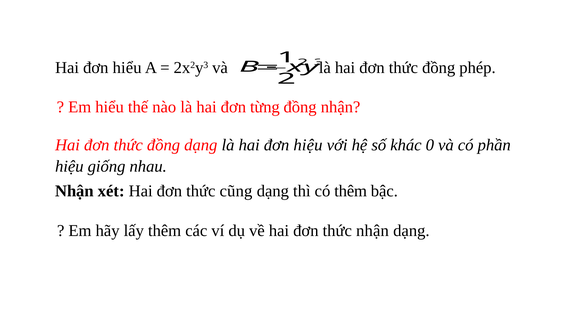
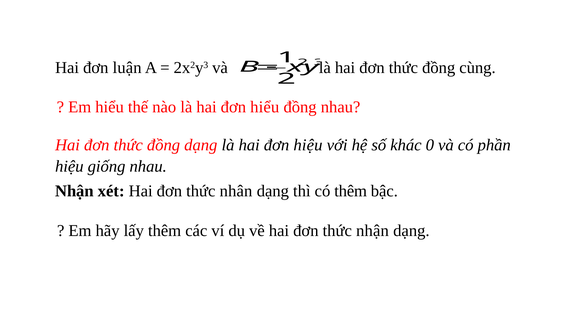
đơn hiểu: hiểu -> luận
phép: phép -> cùng
đơn từng: từng -> hiểu
đồng nhận: nhận -> nhau
cũng: cũng -> nhân
